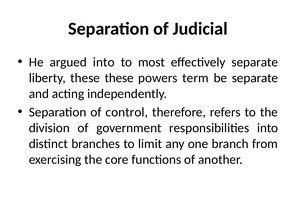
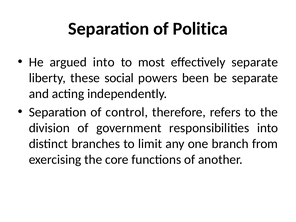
Judicial: Judicial -> Politica
these these: these -> social
term: term -> been
